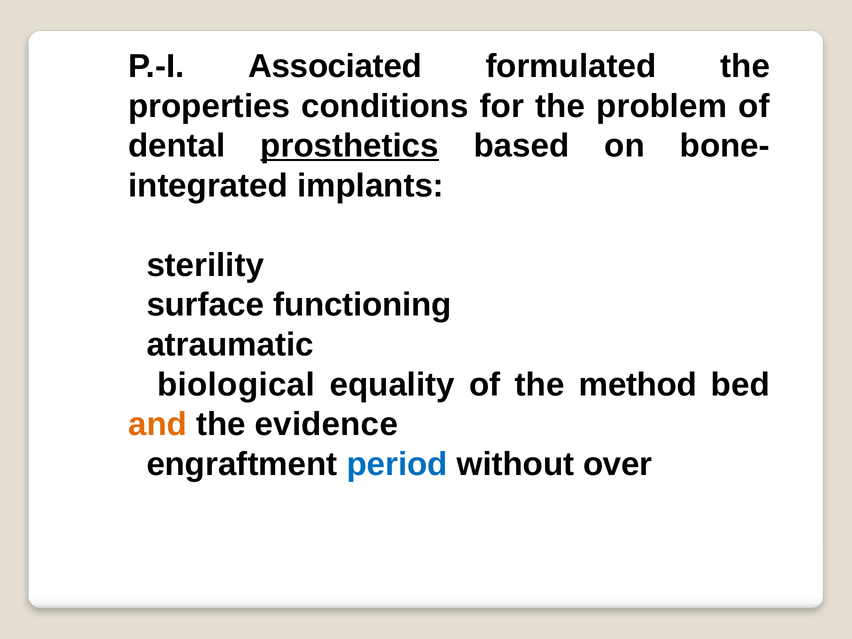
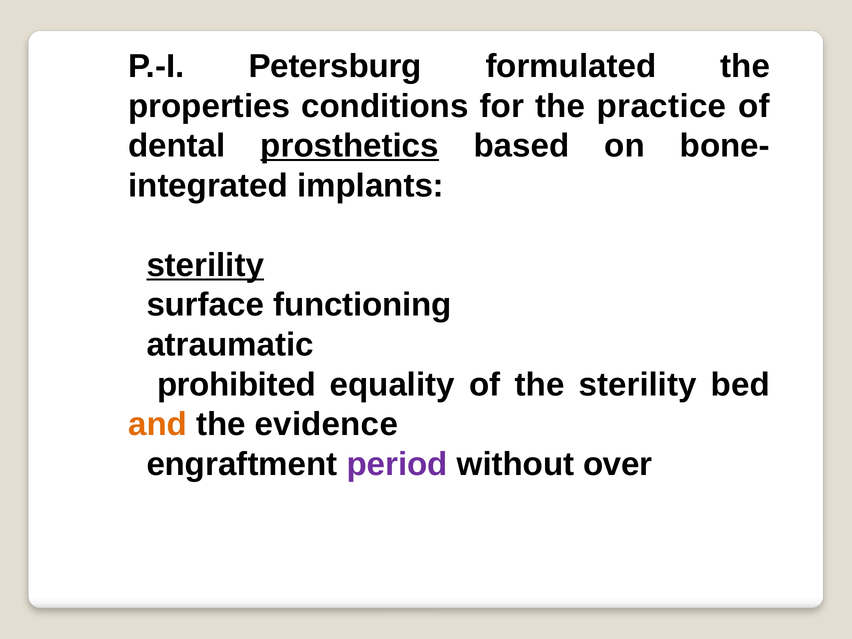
Associated: Associated -> Petersburg
problem: problem -> practice
sterility at (205, 265) underline: none -> present
biological: biological -> prohibited
the method: method -> sterility
period colour: blue -> purple
